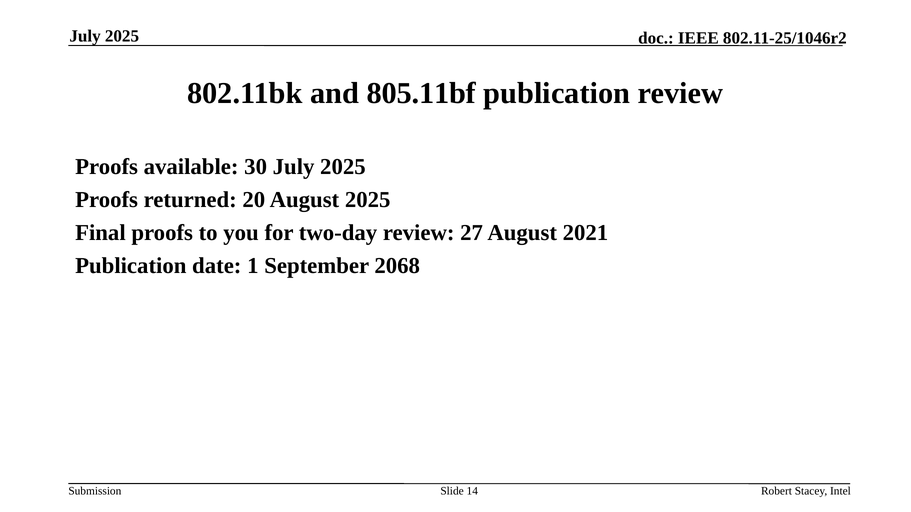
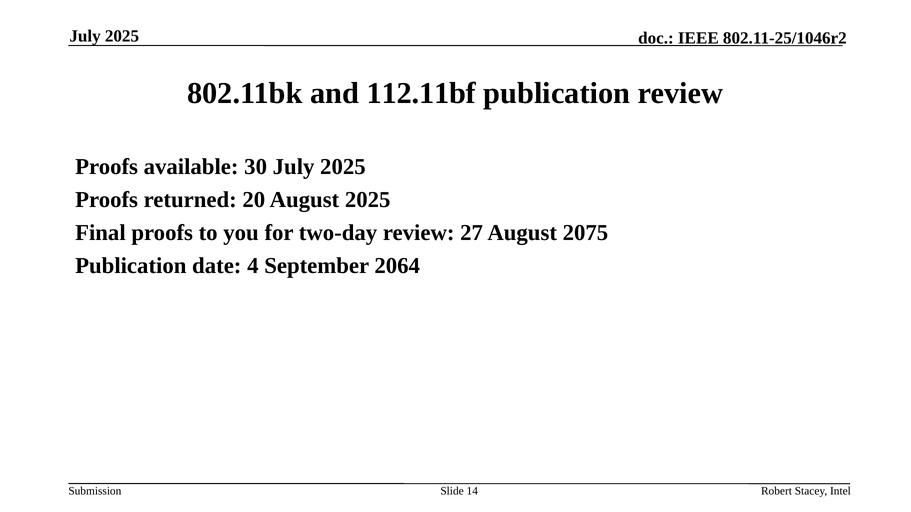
805.11bf: 805.11bf -> 112.11bf
2021: 2021 -> 2075
1: 1 -> 4
2068: 2068 -> 2064
